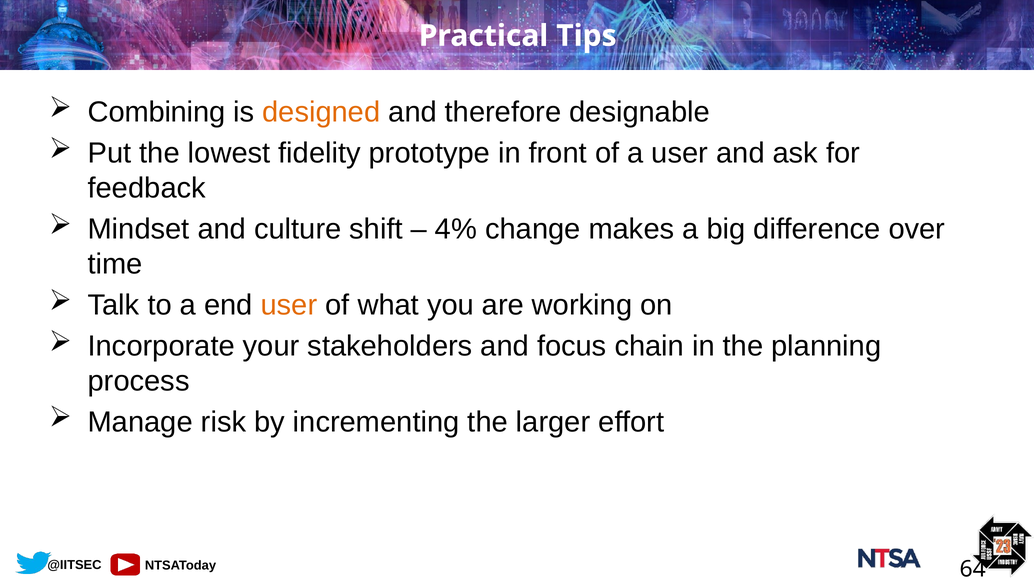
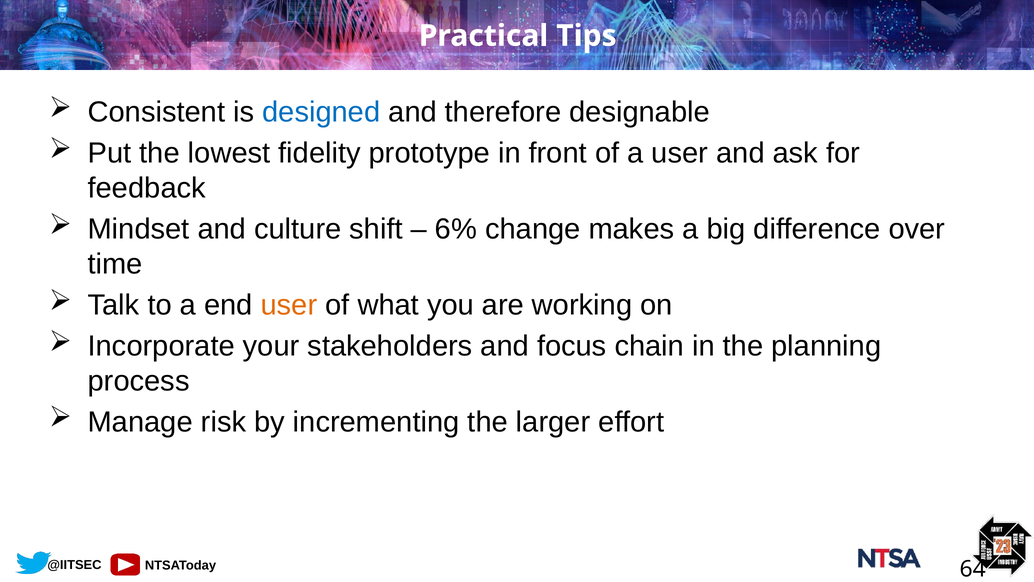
Combining: Combining -> Consistent
designed colour: orange -> blue
4%: 4% -> 6%
